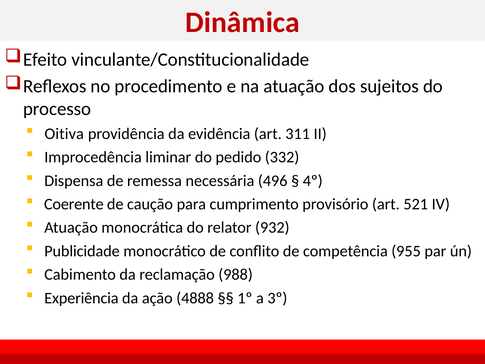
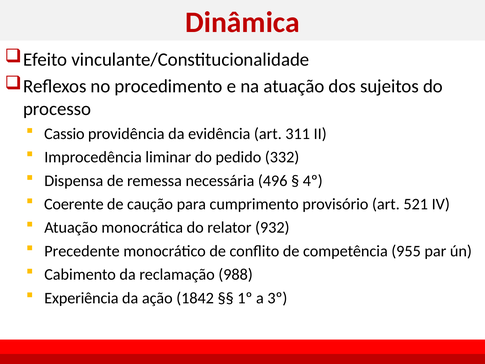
Oitiva: Oitiva -> Cassio
Publicidade: Publicidade -> Precedente
4888: 4888 -> 1842
